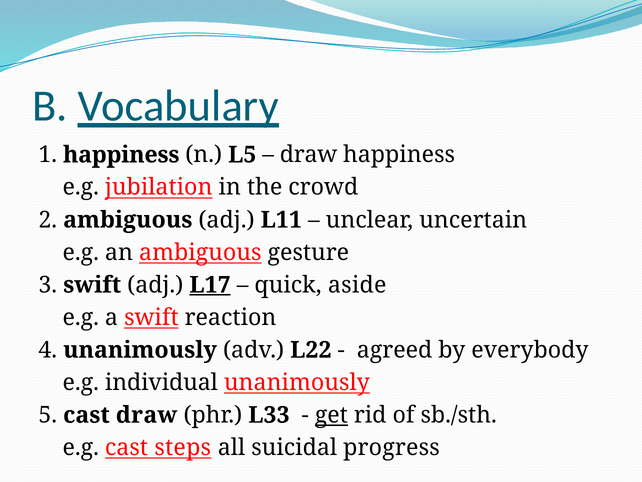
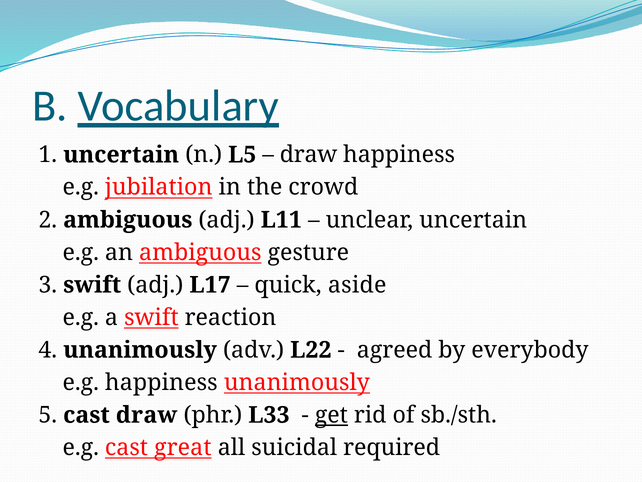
1 happiness: happiness -> uncertain
L17 underline: present -> none
e.g individual: individual -> happiness
steps: steps -> great
progress: progress -> required
